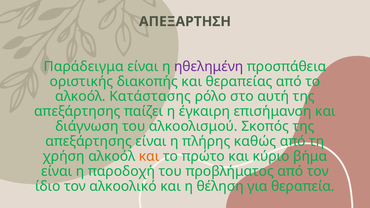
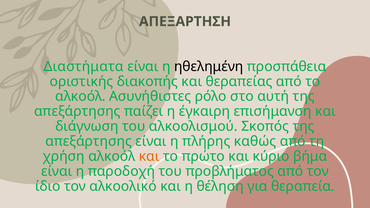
Παράδειγμα: Παράδειγμα -> Διαστήματα
ηθελημένη colour: purple -> black
Κατάστασης: Κατάστασης -> Ασυνήθιστες
